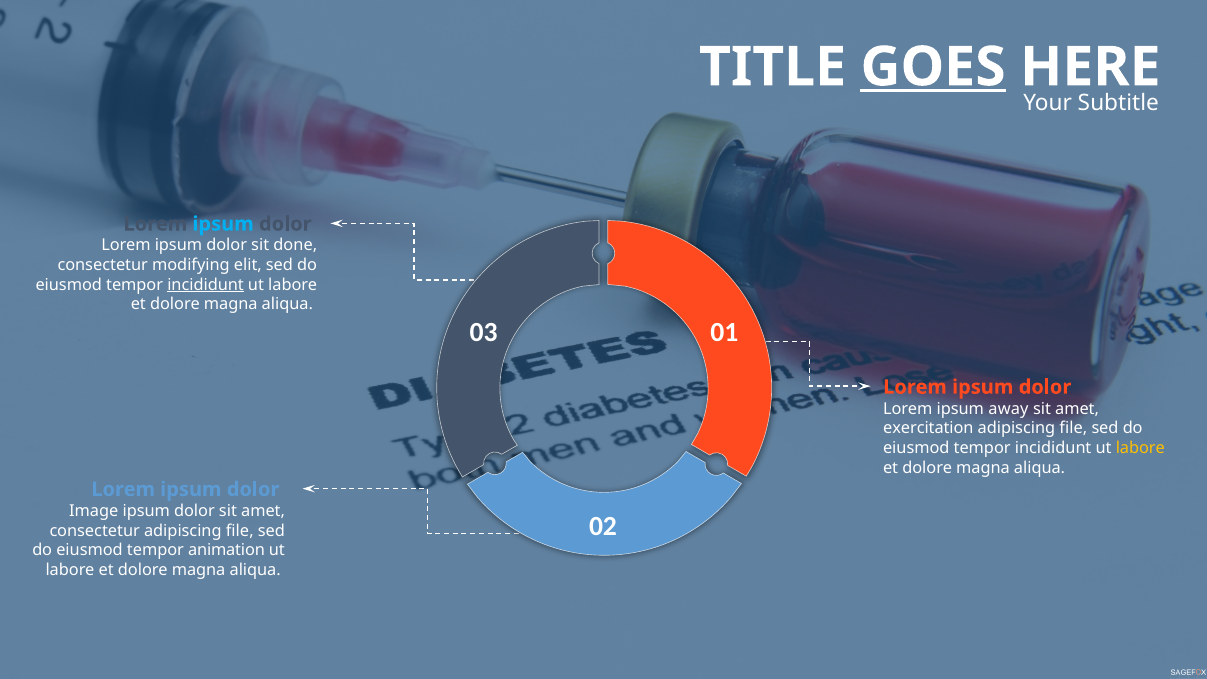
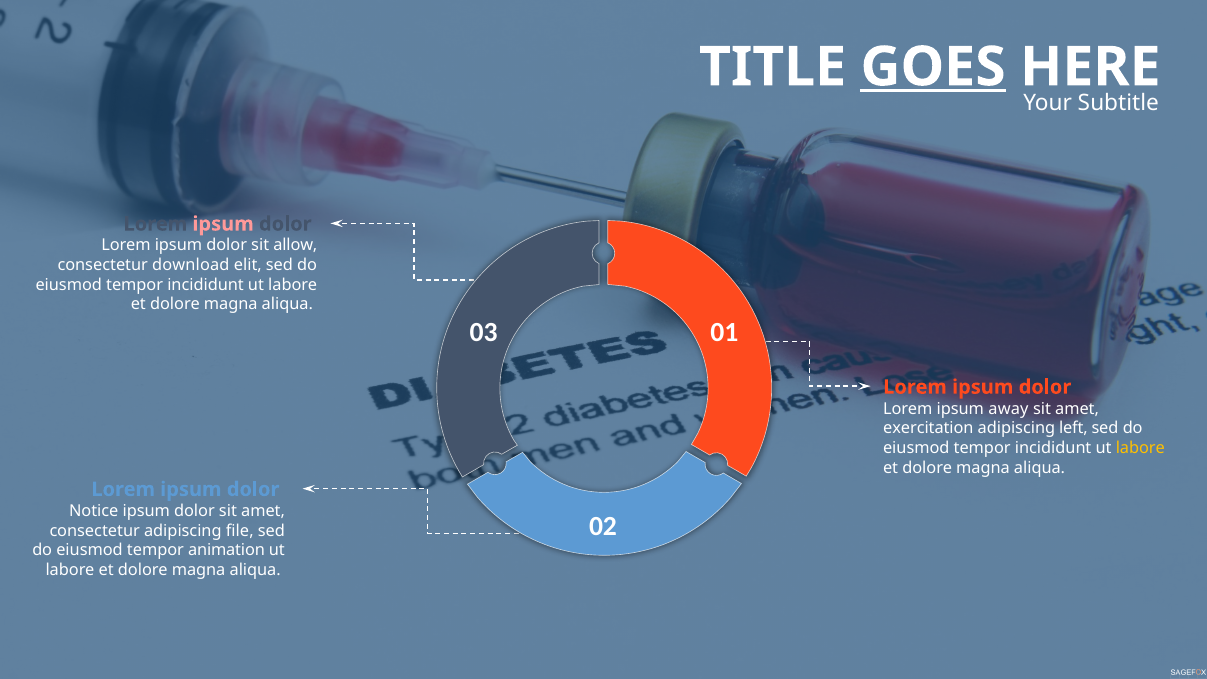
ipsum at (223, 224) colour: light blue -> pink
done: done -> allow
modifying: modifying -> download
incididunt at (206, 285) underline: present -> none
file at (1073, 428): file -> left
Image: Image -> Notice
